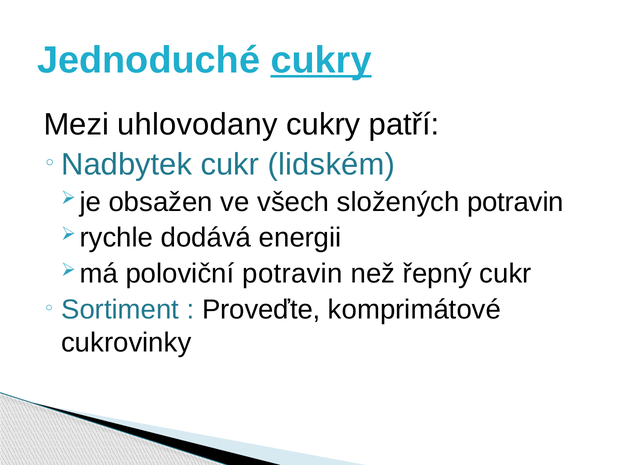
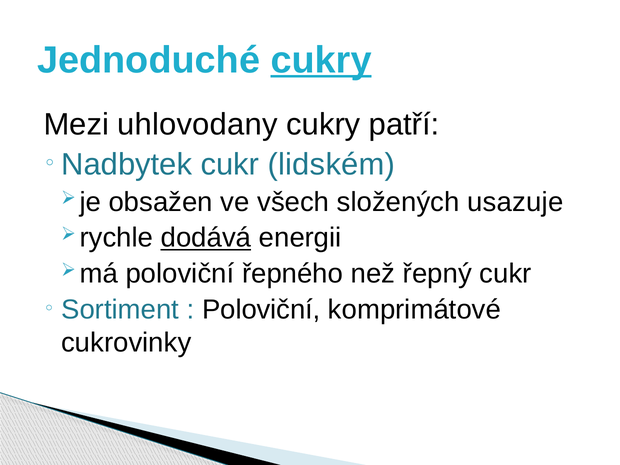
složených potravin: potravin -> usazuje
dodává underline: none -> present
poloviční potravin: potravin -> řepného
Proveďte at (261, 310): Proveďte -> Poloviční
